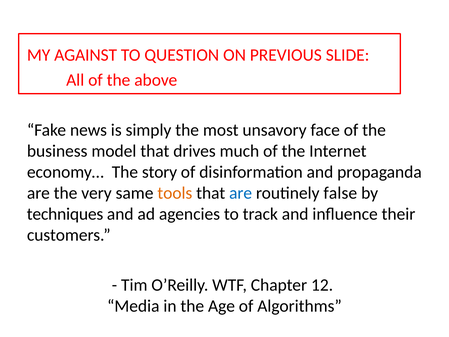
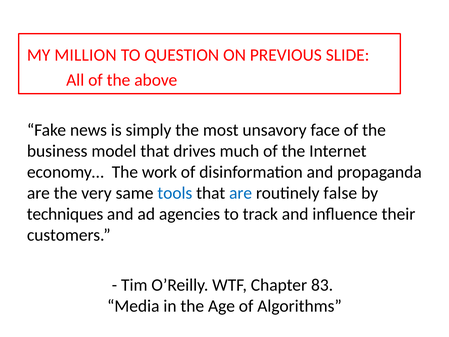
AGAINST: AGAINST -> MILLION
story: story -> work
tools colour: orange -> blue
12: 12 -> 83
